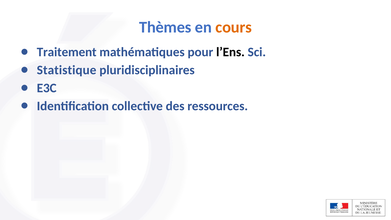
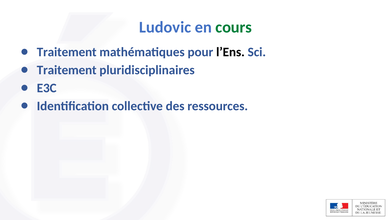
Thèmes: Thèmes -> Ludovic
cours colour: orange -> green
Statistique at (67, 70): Statistique -> Traitement
